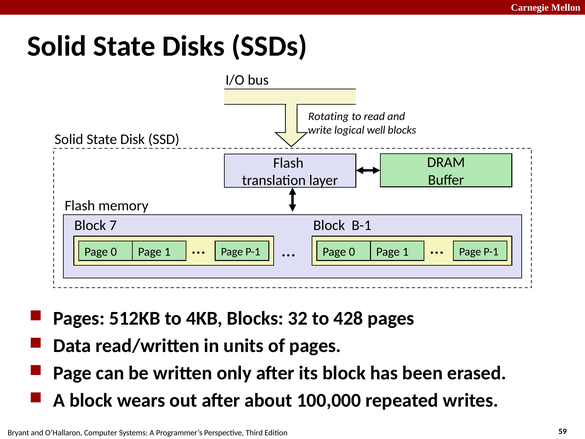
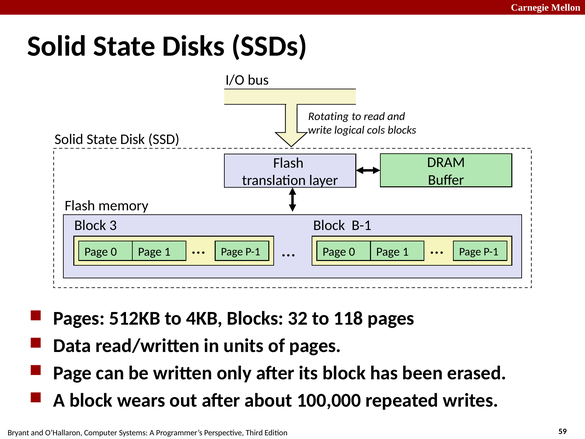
well: well -> cols
7: 7 -> 3
428: 428 -> 118
